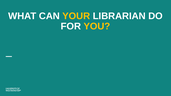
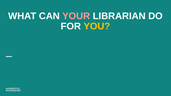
YOUR colour: yellow -> pink
